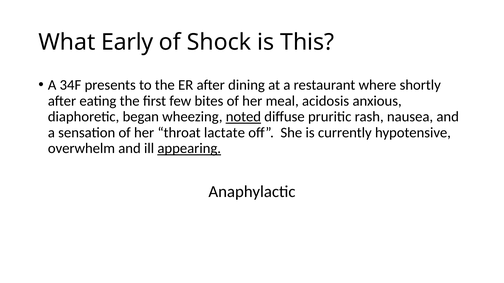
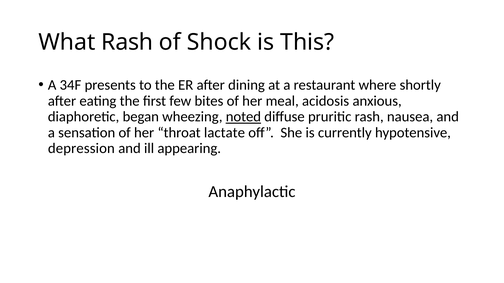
What Early: Early -> Rash
overwhelm: overwhelm -> depression
appearing underline: present -> none
